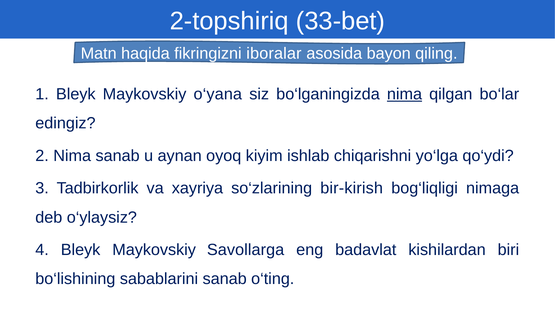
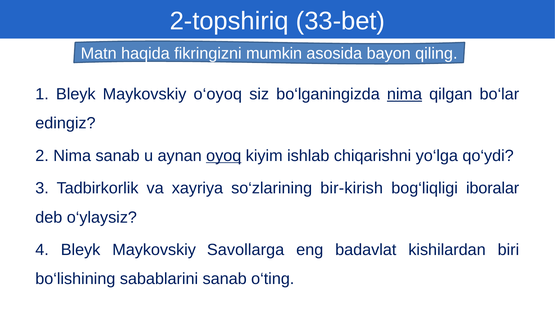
iboralar: iboralar -> mumkin
o‘yana: o‘yana -> o‘oyoq
oyoq underline: none -> present
nimaga: nimaga -> iboralar
